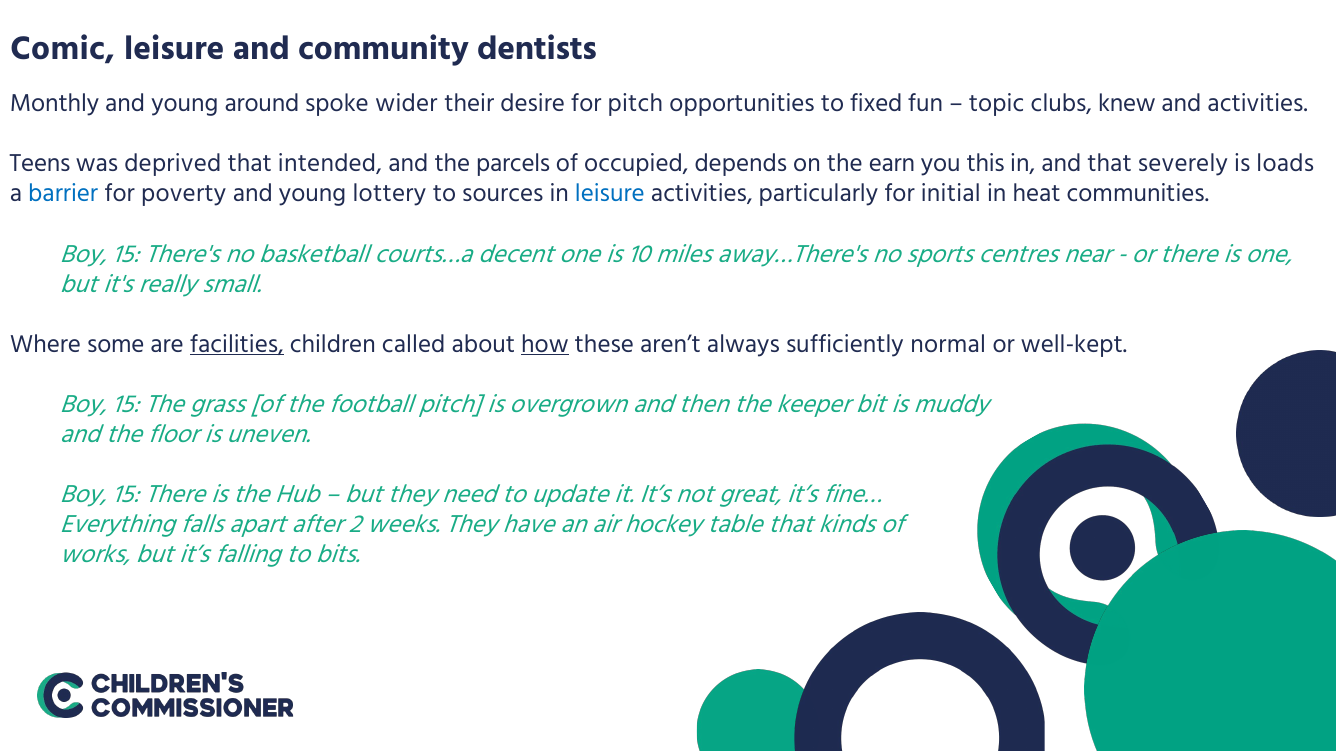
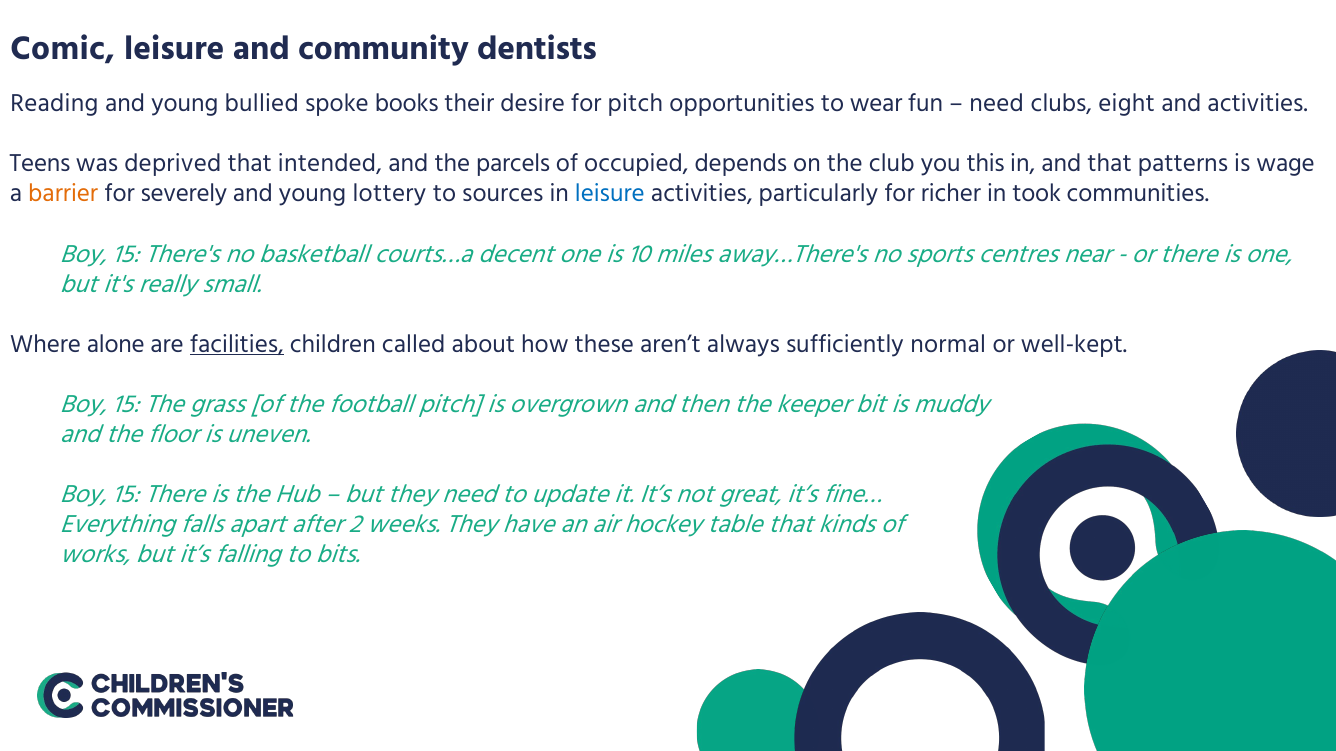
Monthly: Monthly -> Reading
around: around -> bullied
wider: wider -> books
fixed: fixed -> wear
topic at (997, 104): topic -> need
knew: knew -> eight
earn: earn -> club
severely: severely -> patterns
loads: loads -> wage
barrier colour: blue -> orange
poverty: poverty -> severely
initial: initial -> richer
heat: heat -> took
some: some -> alone
how underline: present -> none
